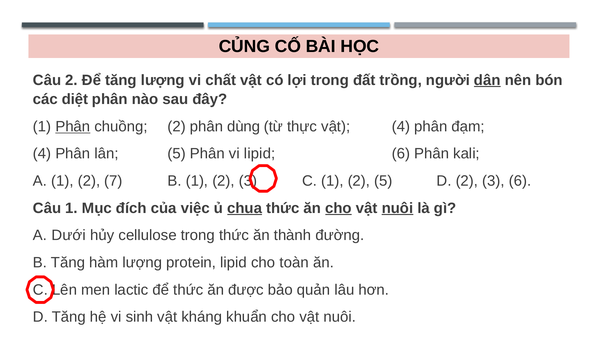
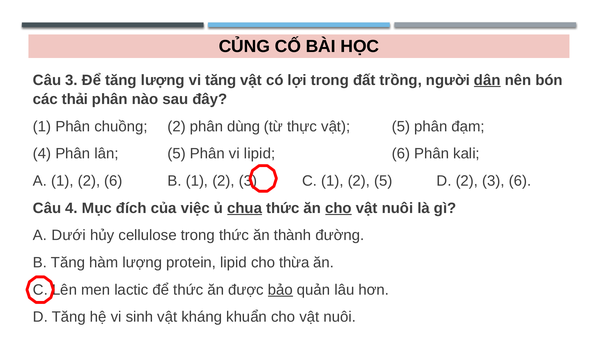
Câu 2: 2 -> 3
vi chất: chất -> tăng
diệt: diệt -> thải
Phân at (73, 126) underline: present -> none
vật 4: 4 -> 5
2 7: 7 -> 6
Câu 1: 1 -> 4
nuôi at (397, 208) underline: present -> none
toàn: toàn -> thừa
bảo underline: none -> present
